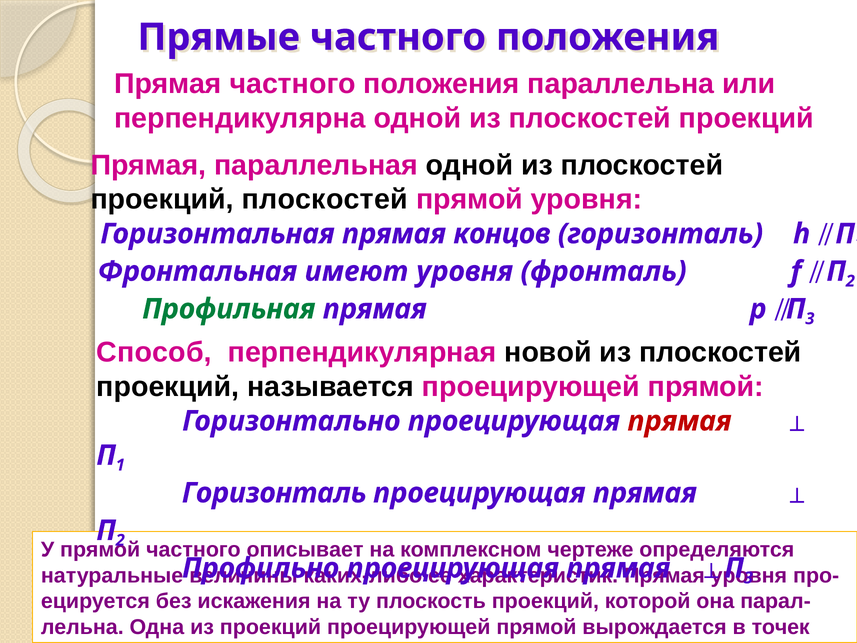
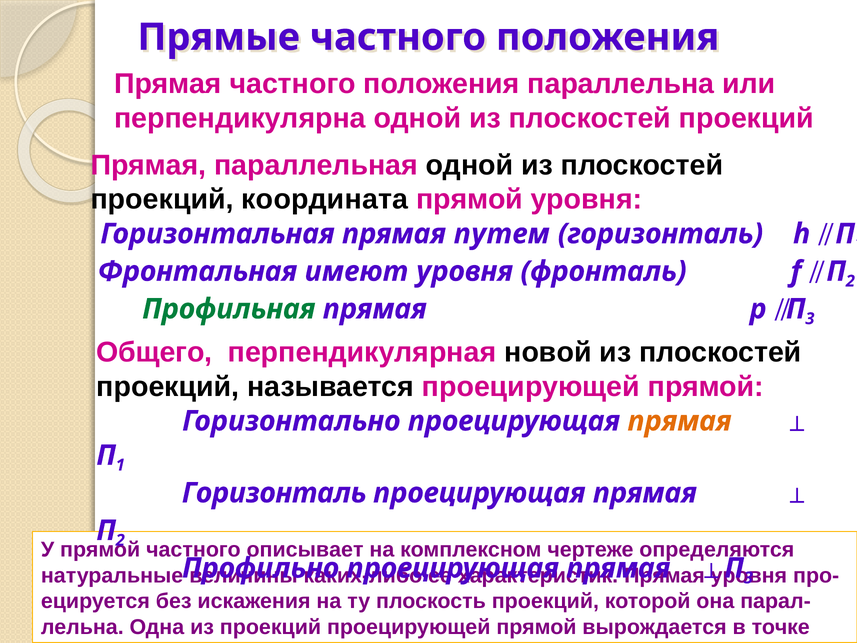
проекций плоскостей: плоскостей -> координата
концов: концов -> путем
Способ: Способ -> Общего
прямая at (680, 421) colour: red -> orange
точек: точек -> точке
